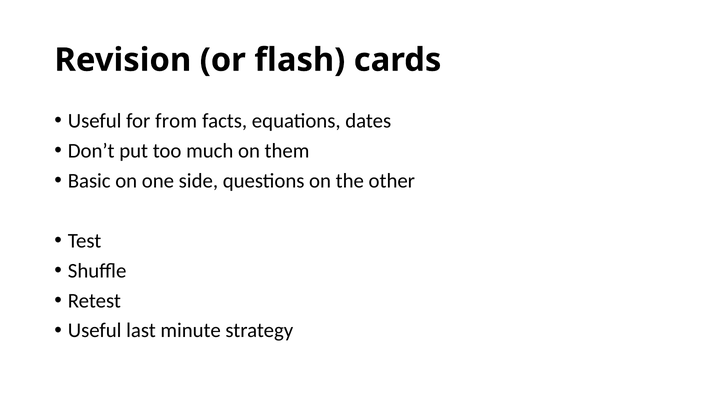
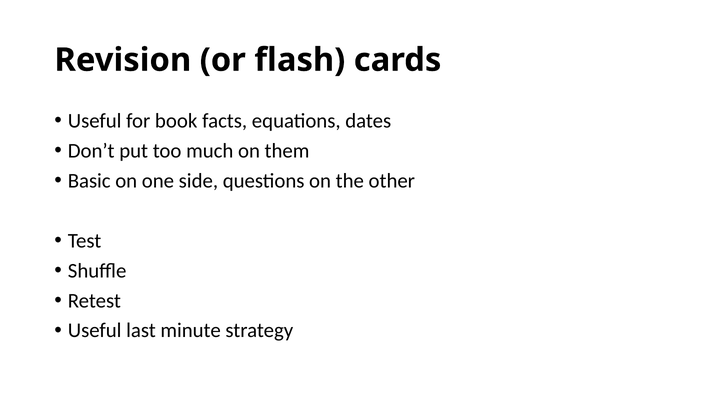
from: from -> book
